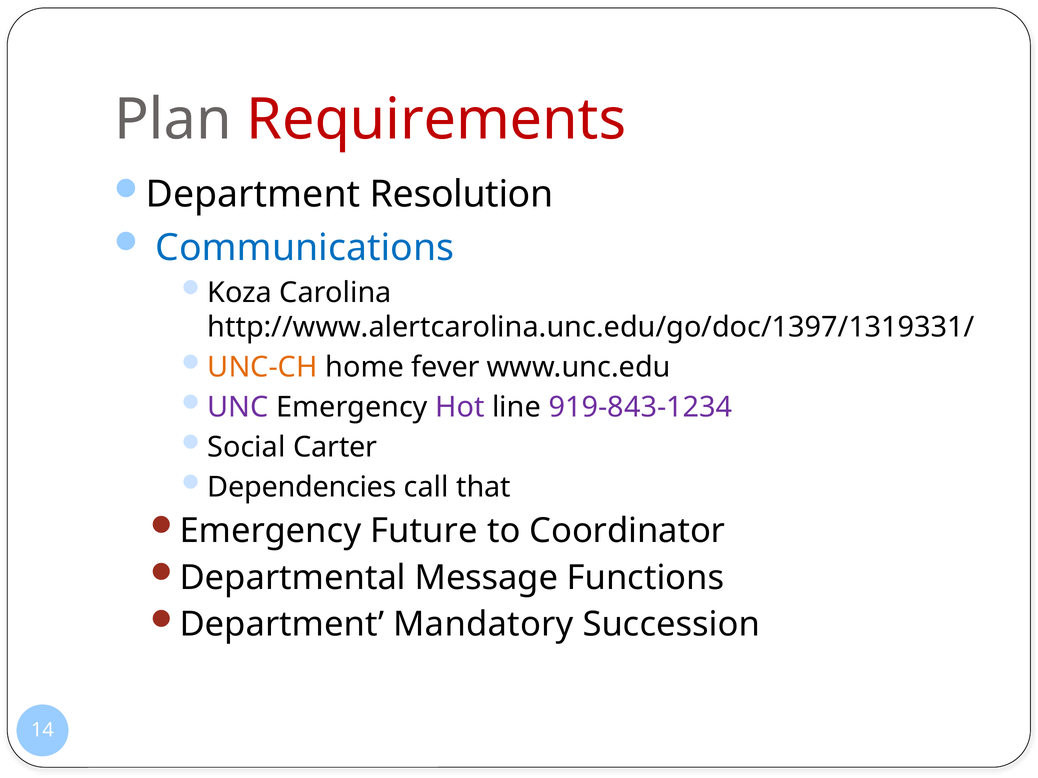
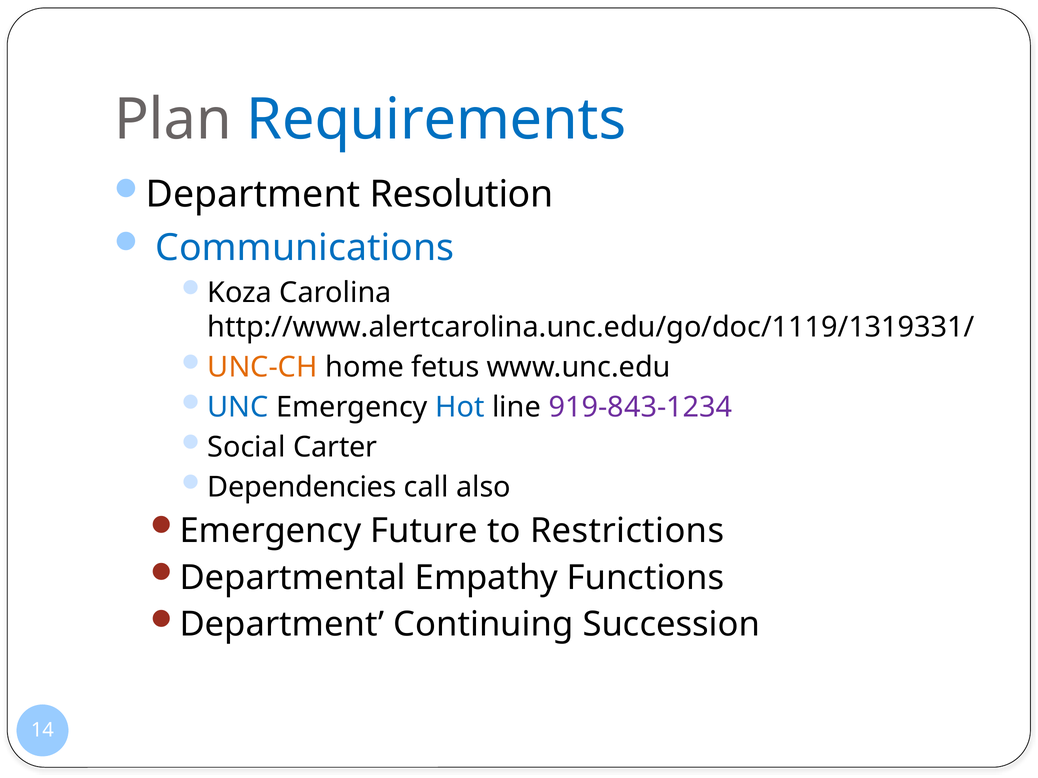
Requirements colour: red -> blue
http://www.alertcarolina.unc.edu/go/doc/1397/1319331/: http://www.alertcarolina.unc.edu/go/doc/1397/1319331/ -> http://www.alertcarolina.unc.edu/go/doc/1119/1319331/
fever: fever -> fetus
UNC colour: purple -> blue
Hot colour: purple -> blue
that: that -> also
Coordinator: Coordinator -> Restrictions
Message: Message -> Empathy
Mandatory: Mandatory -> Continuing
